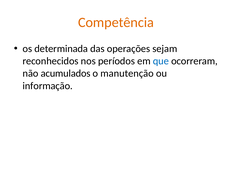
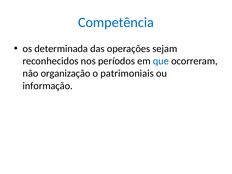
Competência colour: orange -> blue
acumulados: acumulados -> organização
manutenção: manutenção -> patrimoniais
